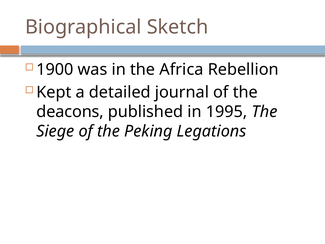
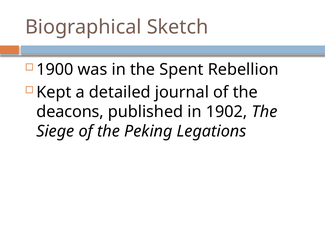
Africa: Africa -> Spent
1995: 1995 -> 1902
